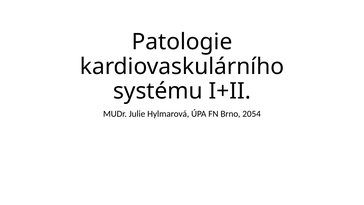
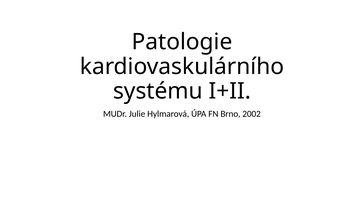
2054: 2054 -> 2002
